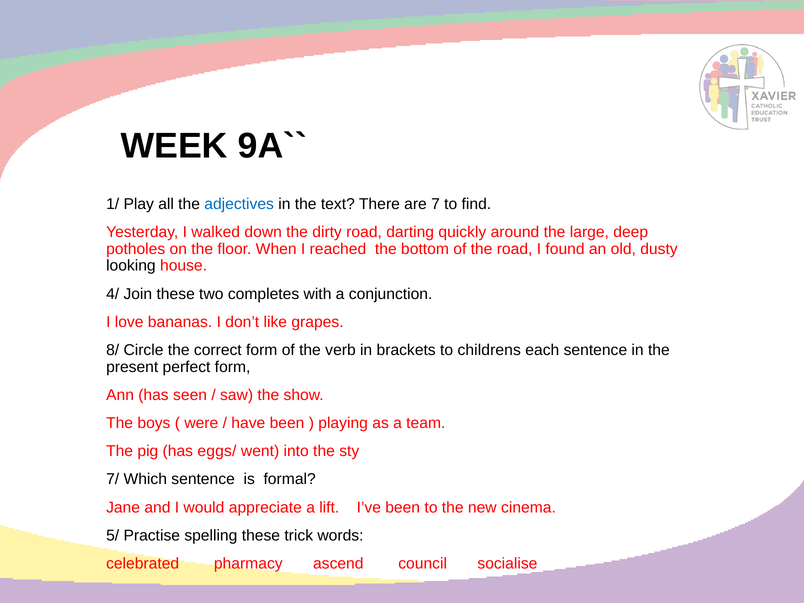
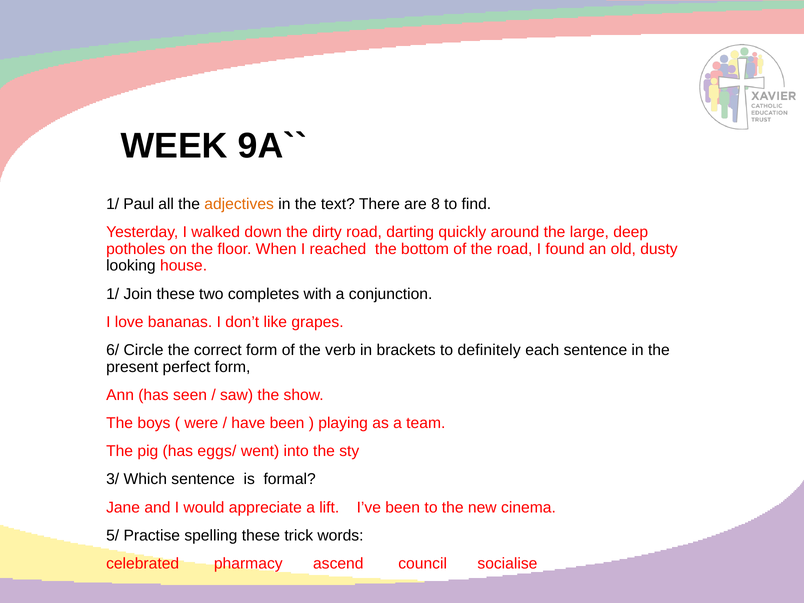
Play: Play -> Paul
adjectives colour: blue -> orange
7: 7 -> 8
4/ at (113, 294): 4/ -> 1/
8/: 8/ -> 6/
childrens: childrens -> definitely
7/: 7/ -> 3/
